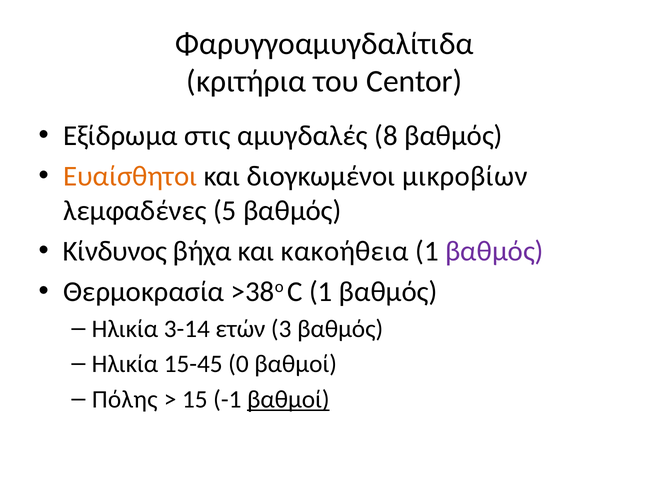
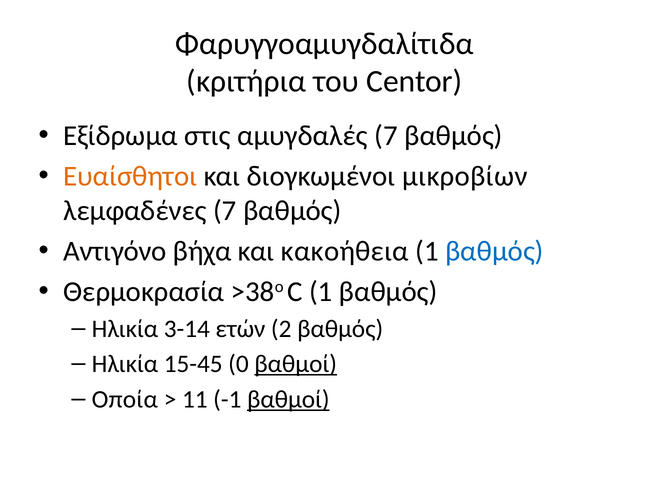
αμυγδαλές 8: 8 -> 7
λεμφαδένες 5: 5 -> 7
Κίνδυνος: Κίνδυνος -> Αντιγόνο
βαθμός at (494, 252) colour: purple -> blue
3: 3 -> 2
βαθμοί at (296, 365) underline: none -> present
Πόλης: Πόλης -> Οποία
15: 15 -> 11
